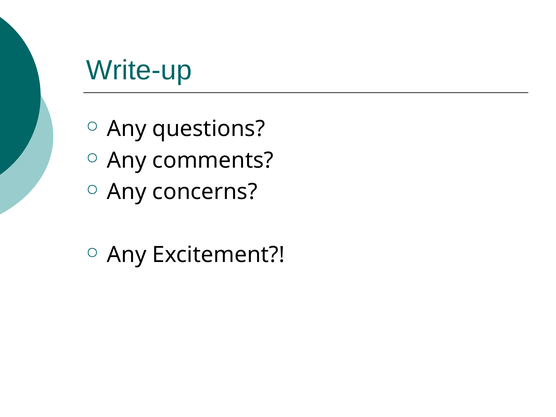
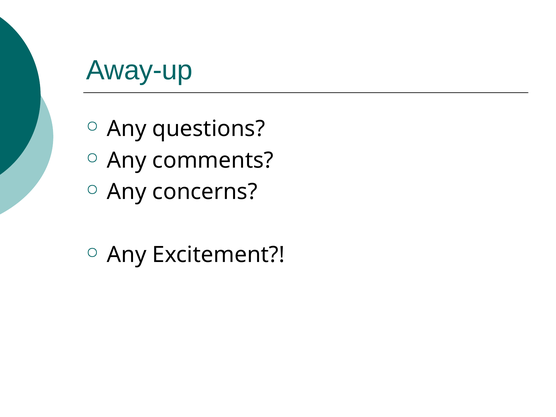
Write-up: Write-up -> Away-up
